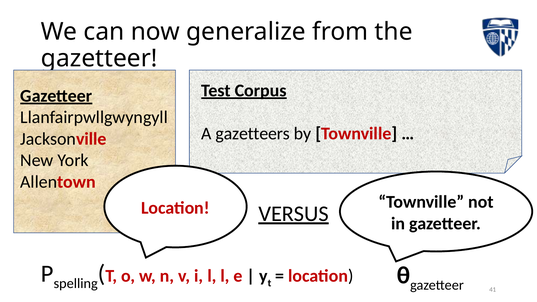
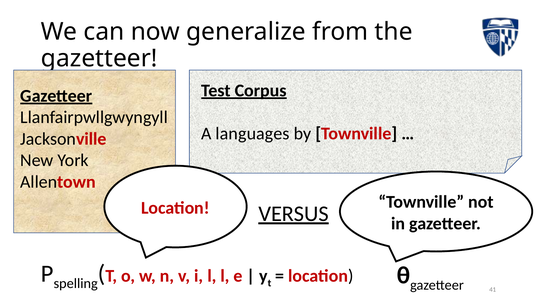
gazetteers: gazetteers -> languages
